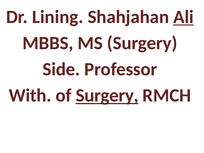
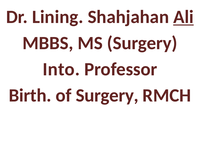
Side: Side -> Into
With: With -> Birth
Surgery at (107, 95) underline: present -> none
